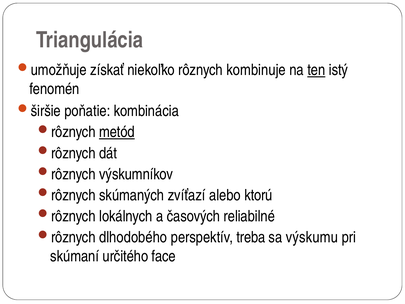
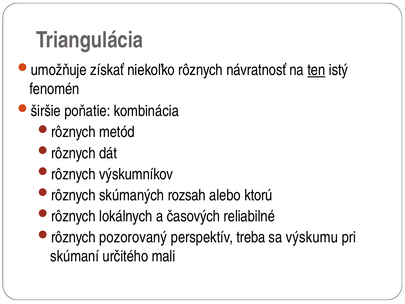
kombinuje: kombinuje -> návratnosť
metód underline: present -> none
zvíťazí: zvíťazí -> rozsah
dlhodobého: dlhodobého -> pozorovaný
face: face -> mali
